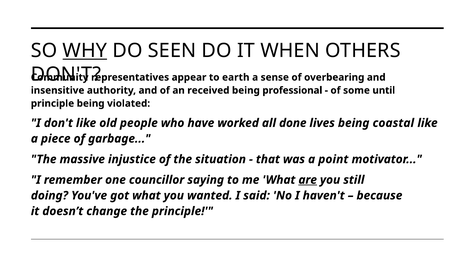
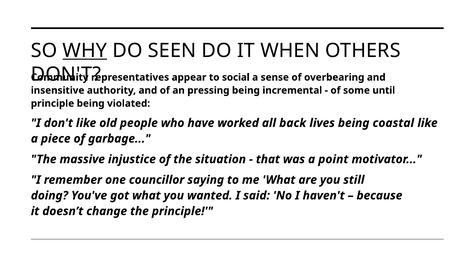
earth: earth -> social
received: received -> pressing
professional: professional -> incremental
done: done -> back
are underline: present -> none
